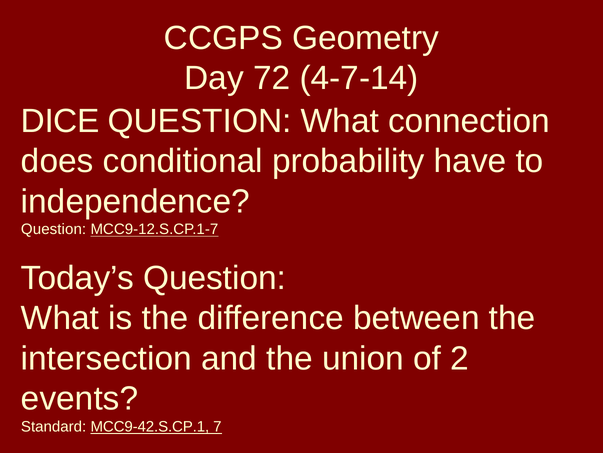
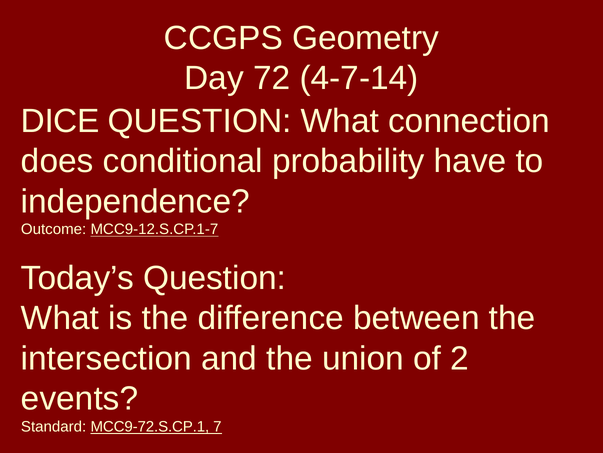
Question at (54, 229): Question -> Outcome
MCC9-42.S.CP.1: MCC9-42.S.CP.1 -> MCC9-72.S.CP.1
